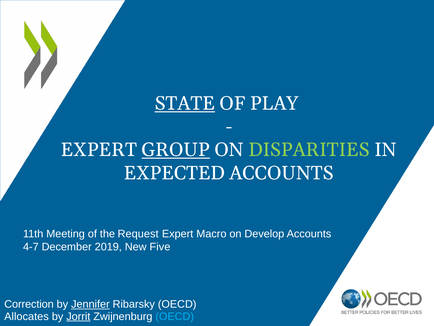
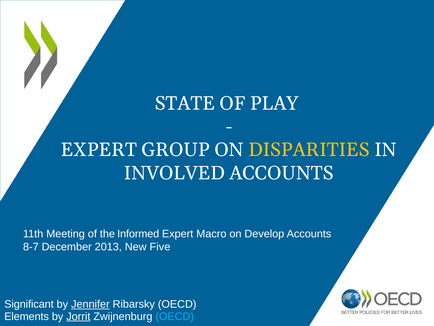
STATE underline: present -> none
GROUP underline: present -> none
DISPARITIES colour: light green -> yellow
EXPECTED: EXPECTED -> INVOLVED
Request: Request -> Informed
4-7: 4-7 -> 8-7
2019: 2019 -> 2013
Correction: Correction -> Significant
Allocates: Allocates -> Elements
